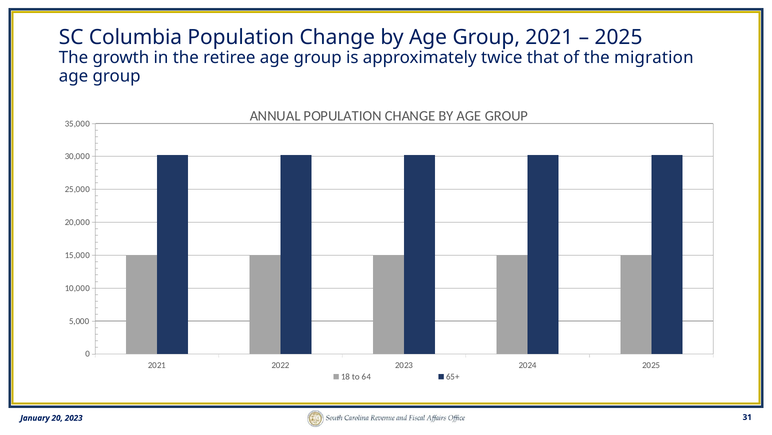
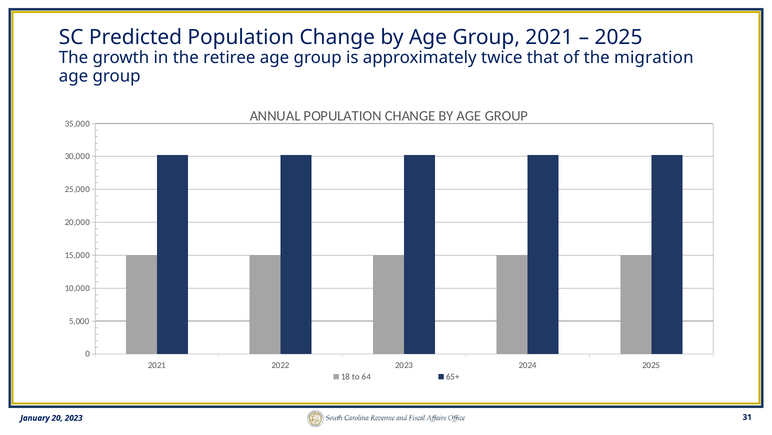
Columbia: Columbia -> Predicted
